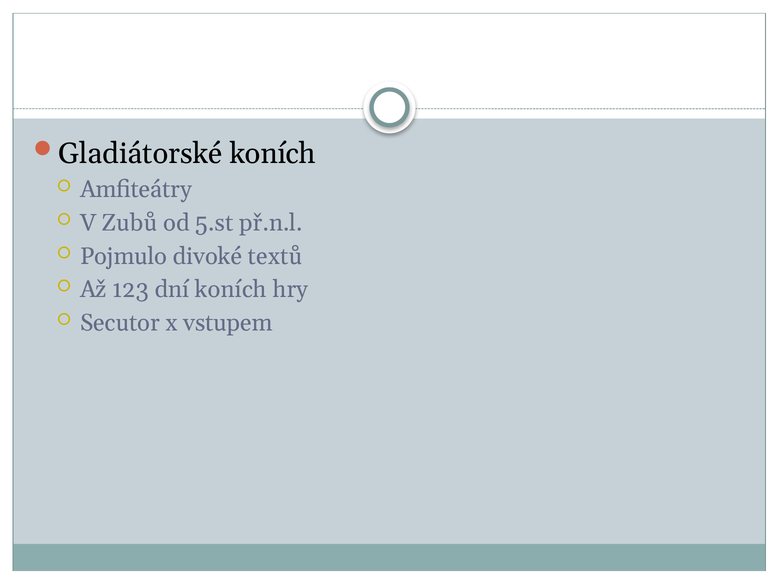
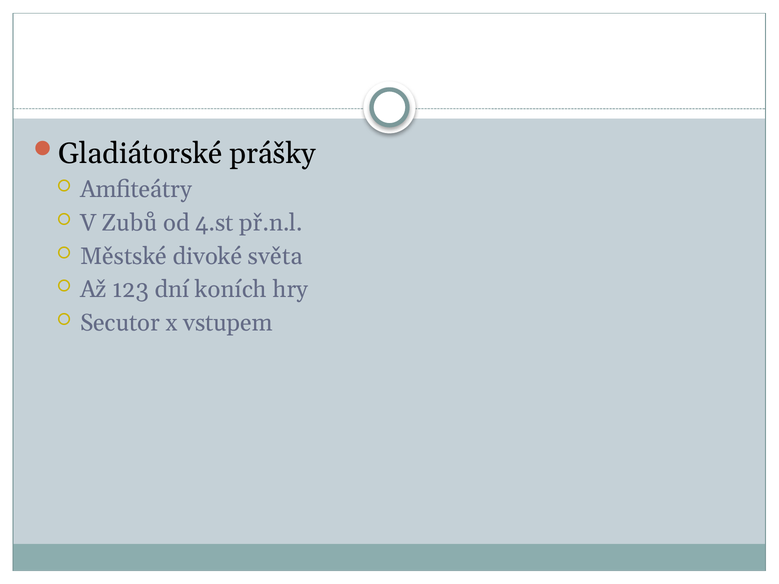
Gladiátorské koních: koních -> prášky
5.st: 5.st -> 4.st
Pojmulo: Pojmulo -> Městské
textů: textů -> světa
